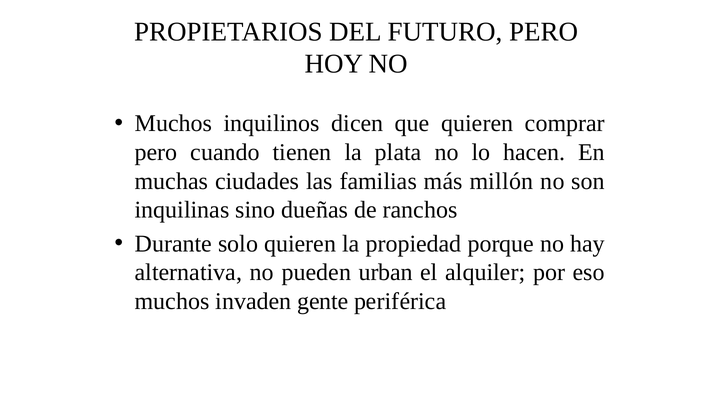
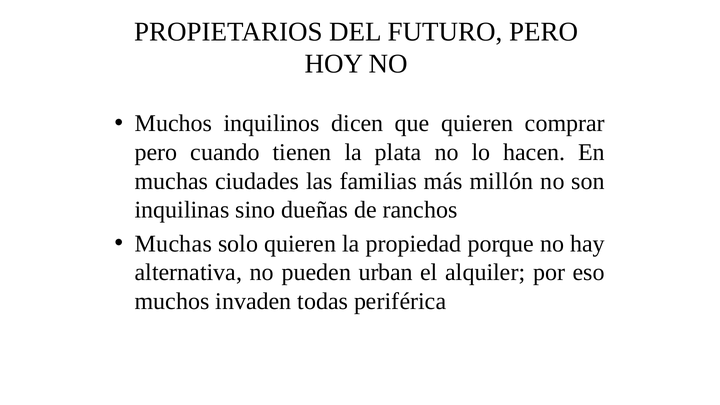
Durante at (173, 244): Durante -> Muchas
gente: gente -> todas
